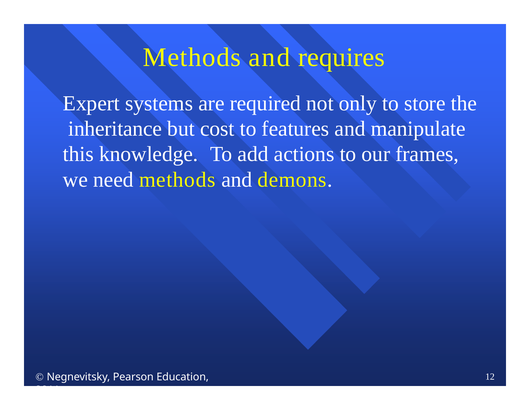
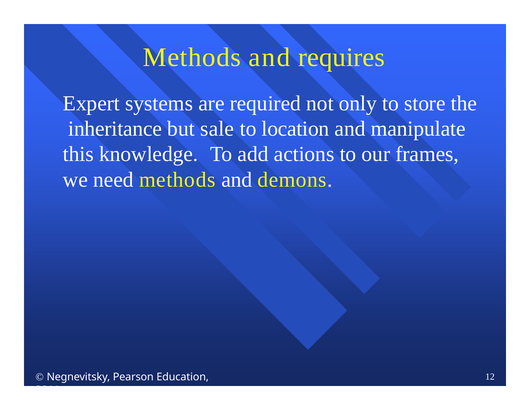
cost: cost -> sale
features: features -> location
